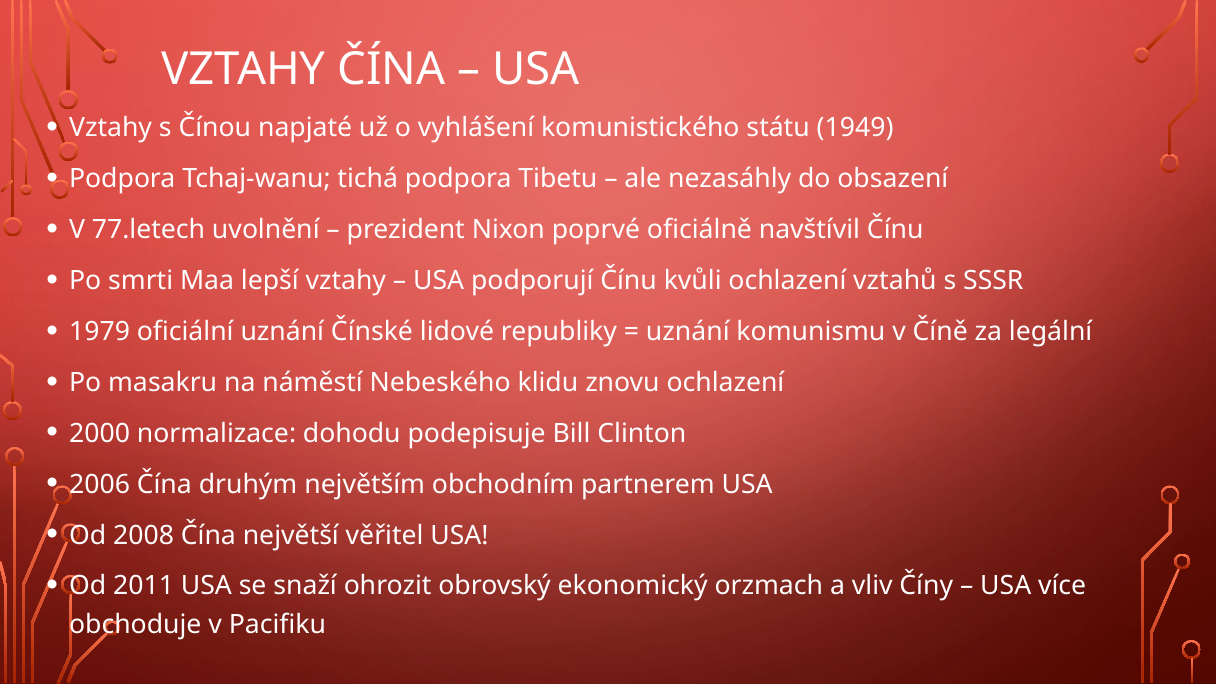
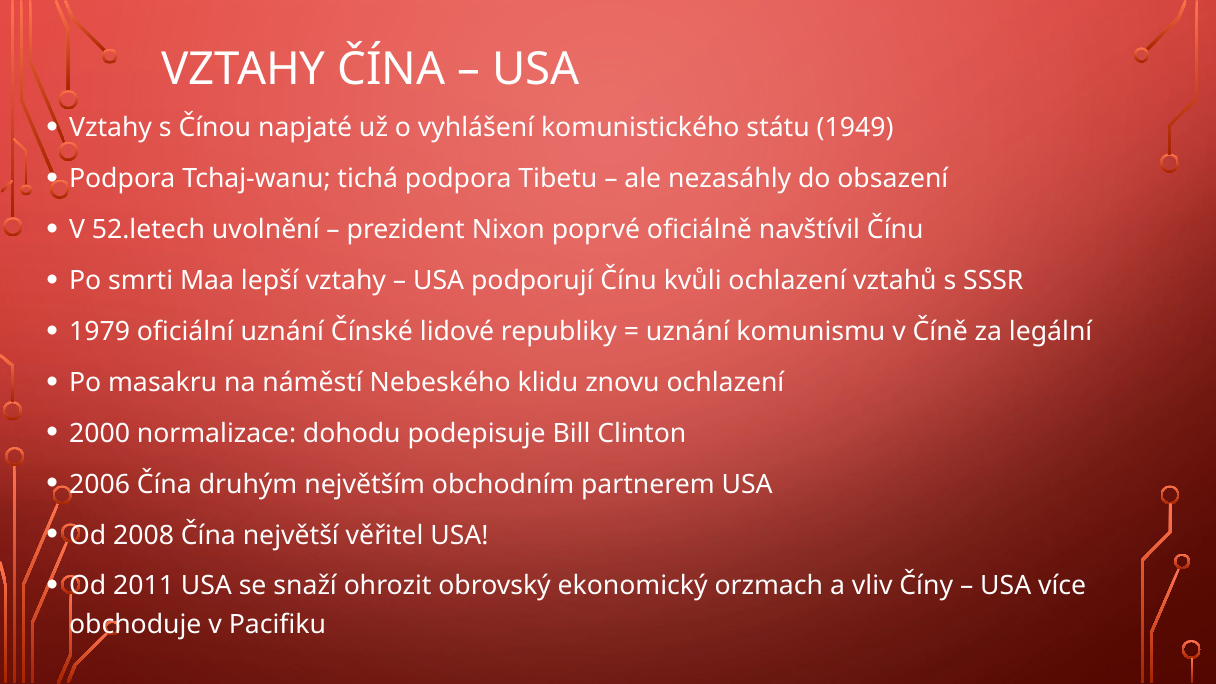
77.letech: 77.letech -> 52.letech
